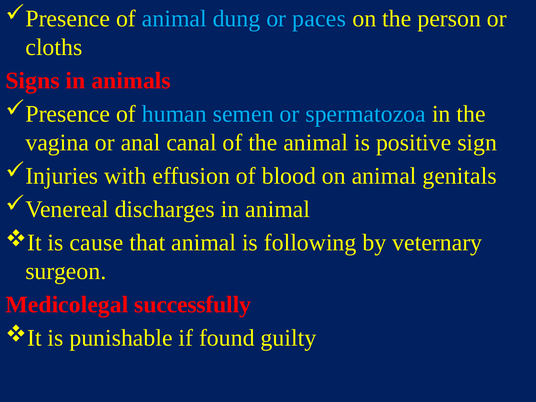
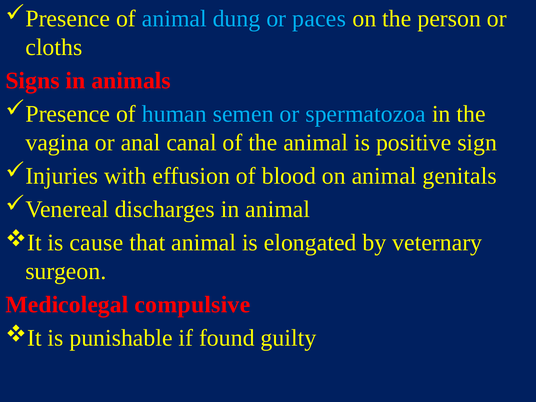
following: following -> elongated
successfully: successfully -> compulsive
